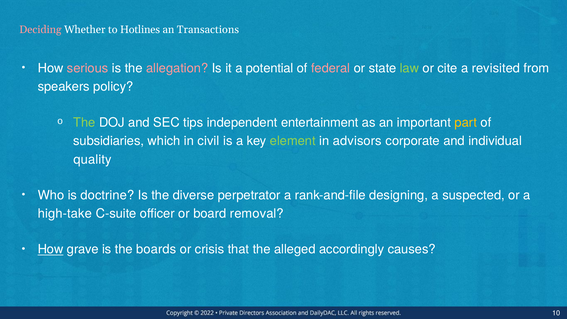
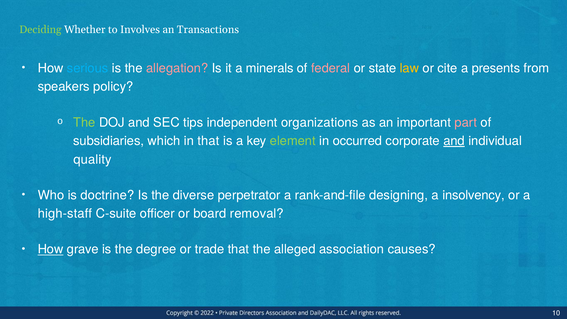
Deciding colour: pink -> light green
Hotlines: Hotlines -> Involves
serious colour: pink -> light blue
potential: potential -> minerals
law colour: light green -> yellow
revisited: revisited -> presents
entertainment: entertainment -> organizations
part colour: yellow -> pink
in civil: civil -> that
advisors: advisors -> occurred
and at (454, 141) underline: none -> present
suspected: suspected -> insolvency
high-take: high-take -> high-staff
boards: boards -> degree
crisis: crisis -> trade
accordingly: accordingly -> association
